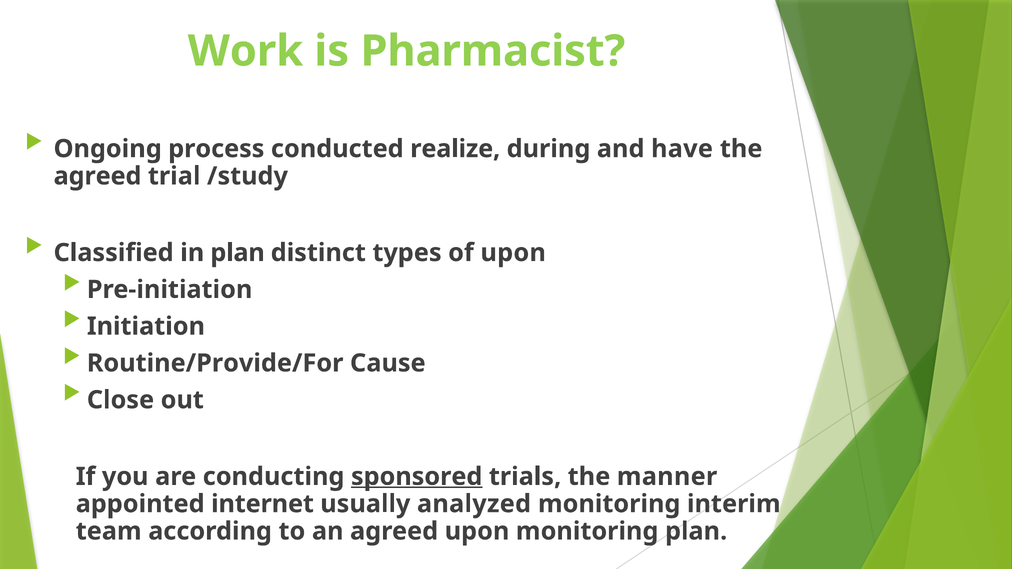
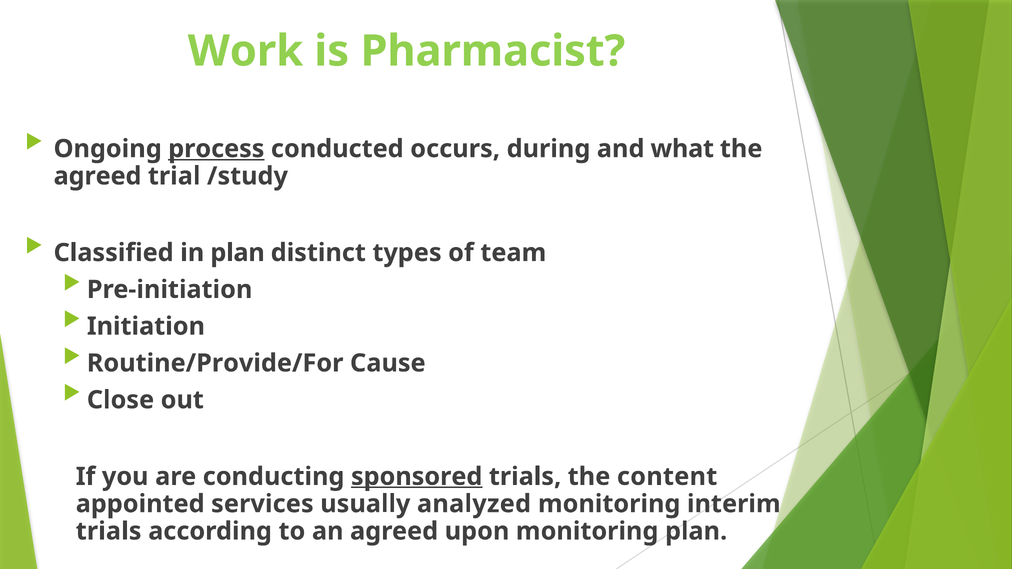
process underline: none -> present
realize: realize -> occurs
have: have -> what
of upon: upon -> team
manner: manner -> content
internet: internet -> services
team at (109, 531): team -> trials
